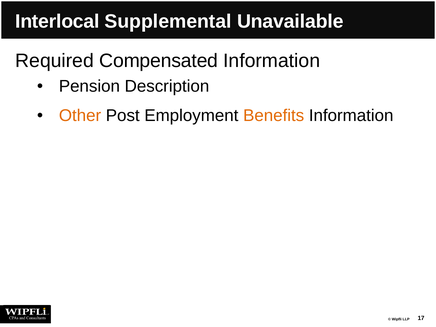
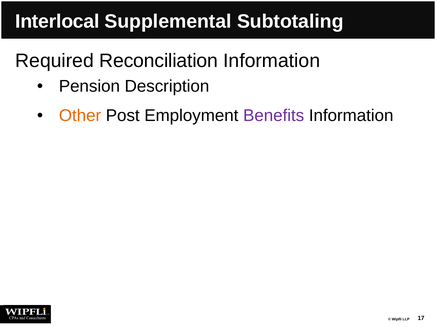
Unavailable: Unavailable -> Subtotaling
Compensated: Compensated -> Reconciliation
Benefits colour: orange -> purple
